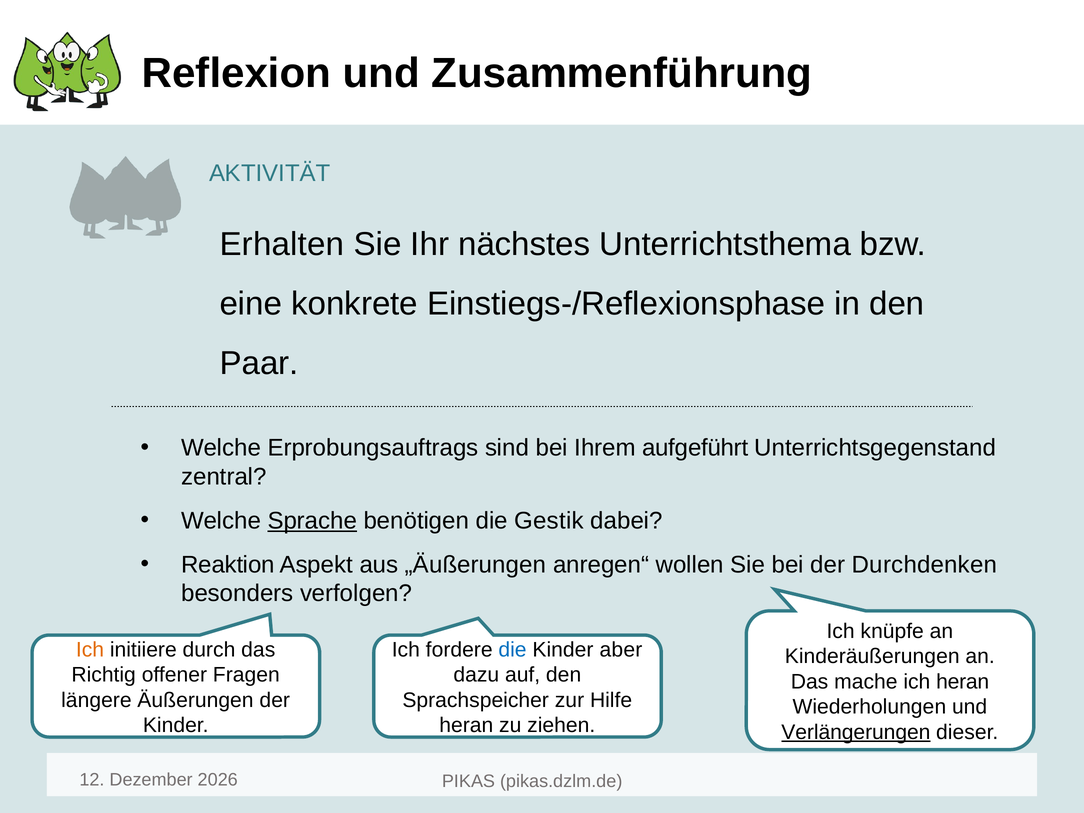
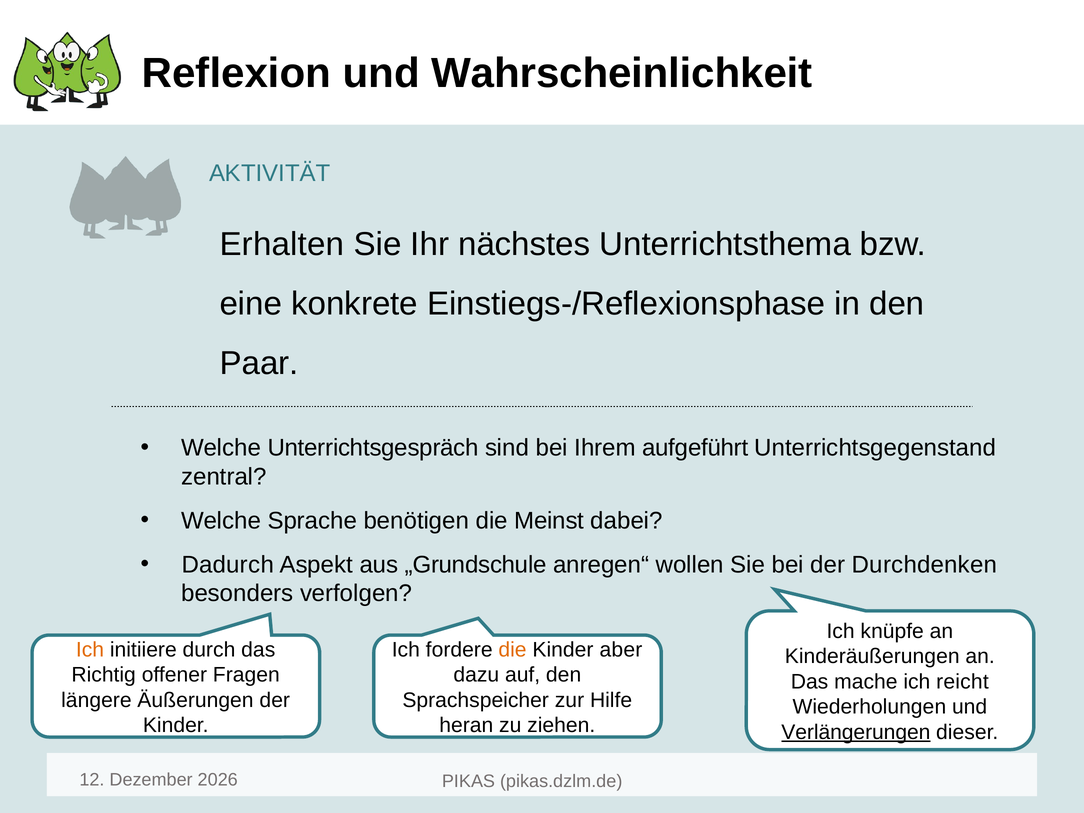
Zusammenführung: Zusammenführung -> Wahrscheinlichkeit
Erprobungsauftrags: Erprobungsauftrags -> Unterrichtsgespräch
Sprache underline: present -> none
Gestik: Gestik -> Meinst
Reaktion: Reaktion -> Dadurch
„Äußerungen: „Äußerungen -> „Grundschule
die at (512, 650) colour: blue -> orange
ich heran: heran -> reicht
